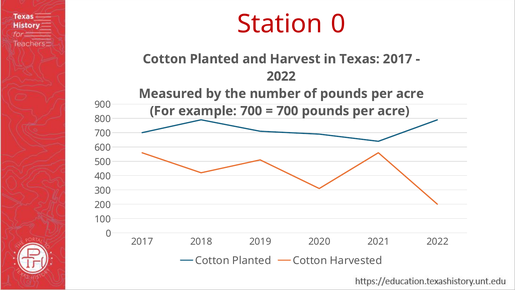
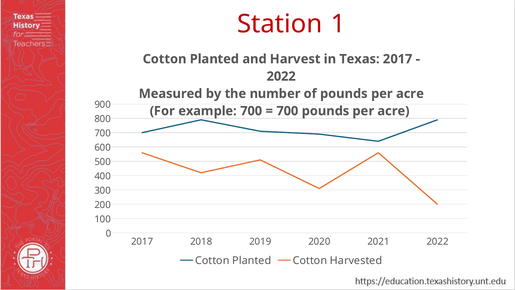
Station 0: 0 -> 1
